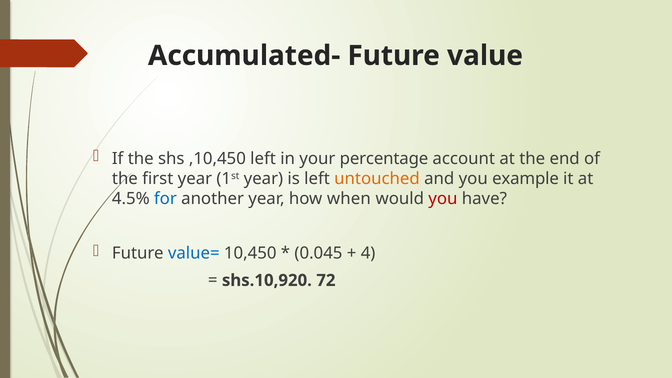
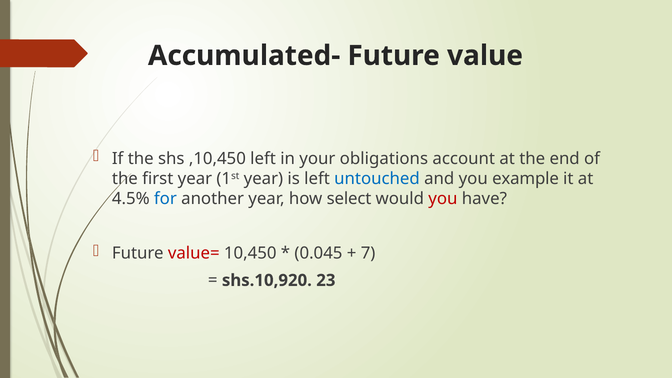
percentage: percentage -> obligations
untouched colour: orange -> blue
when: when -> select
value= colour: blue -> red
4: 4 -> 7
72: 72 -> 23
